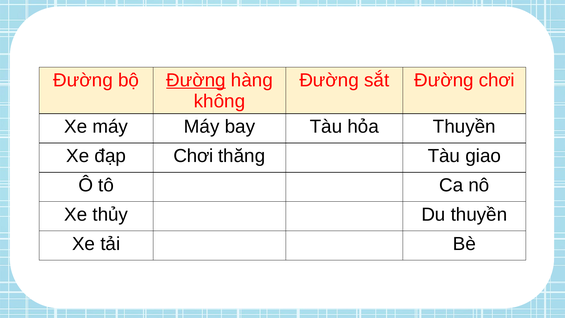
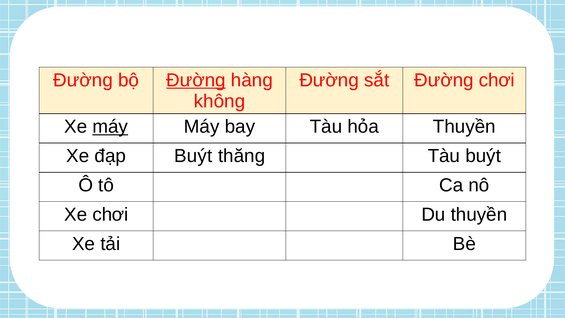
máy at (110, 127) underline: none -> present
đạp Chơi: Chơi -> Buýt
Tàu giao: giao -> buýt
Xe thủy: thủy -> chơi
